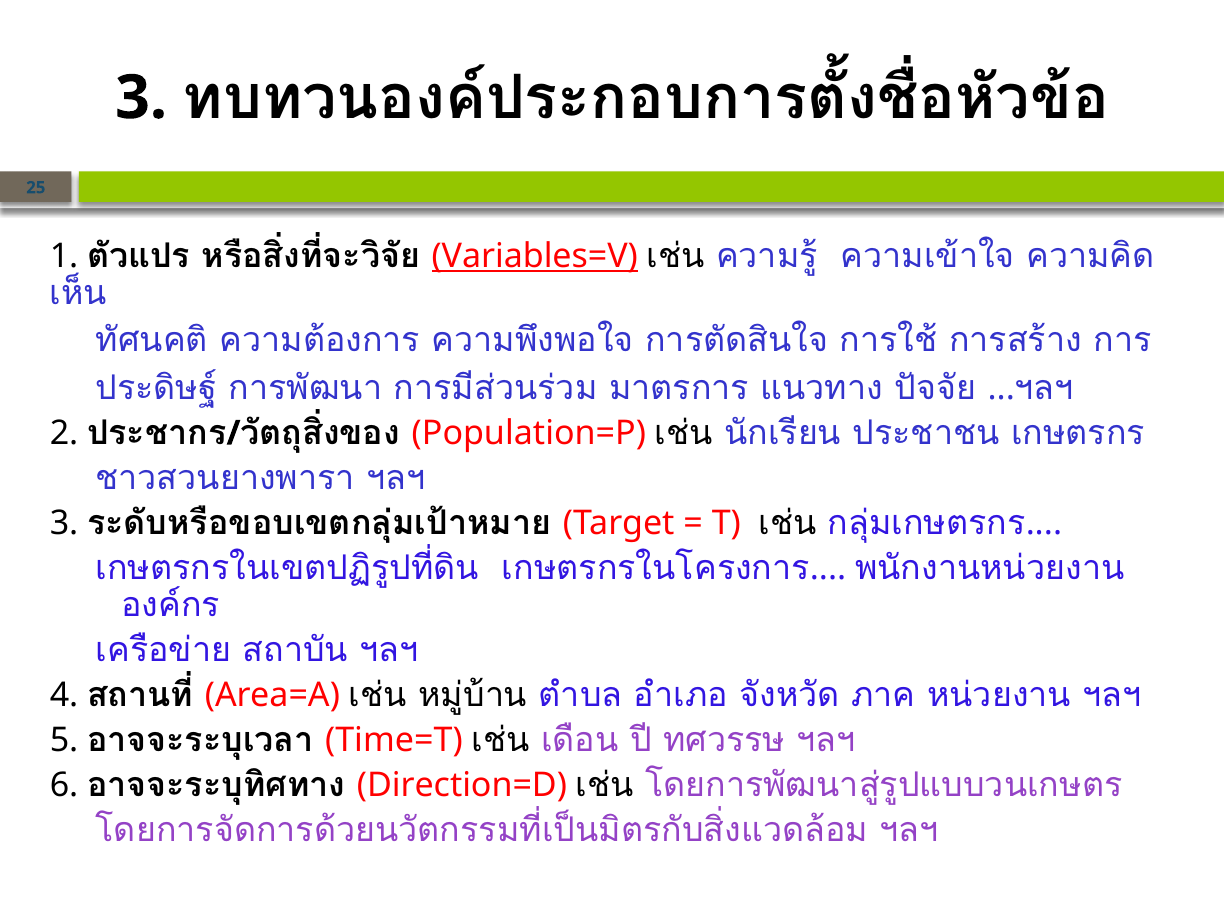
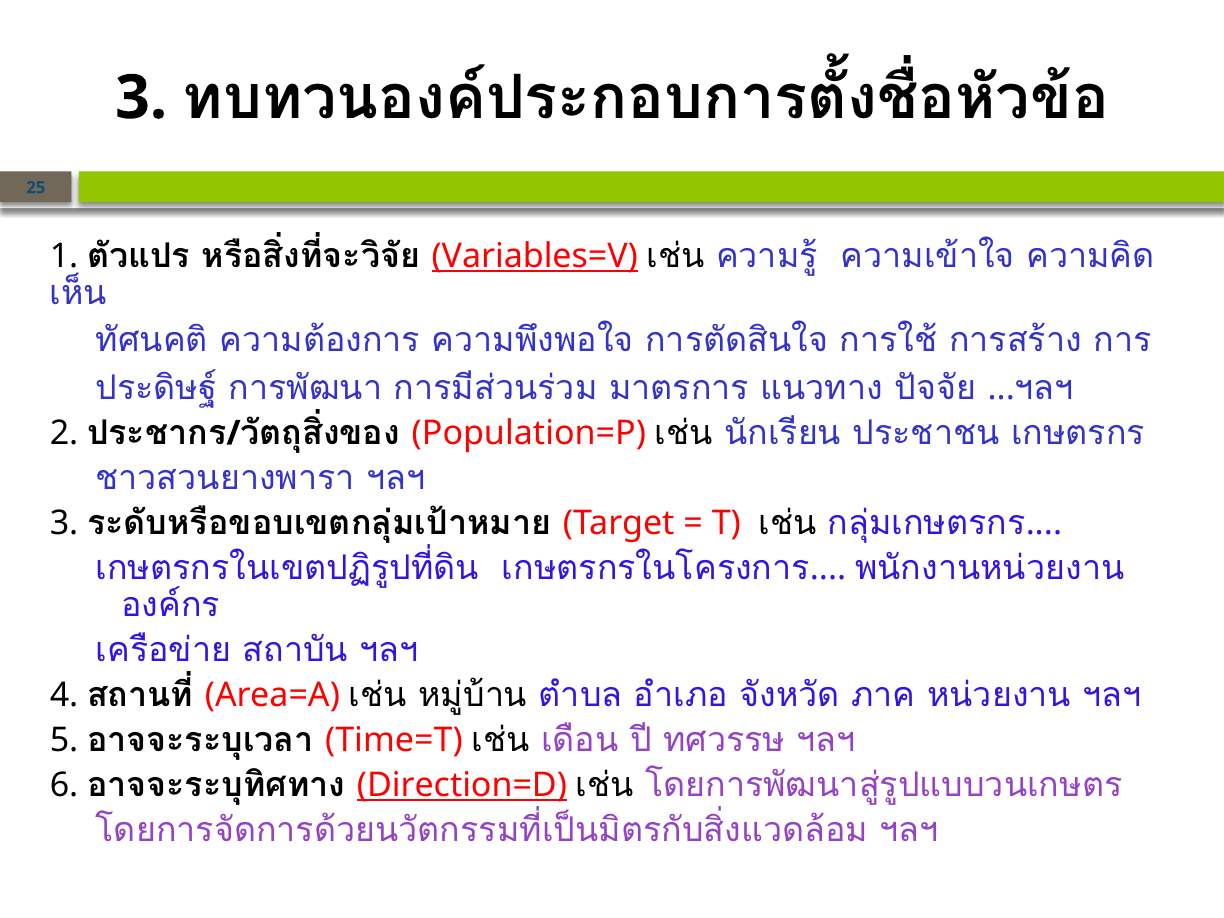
Direction=D underline: none -> present
